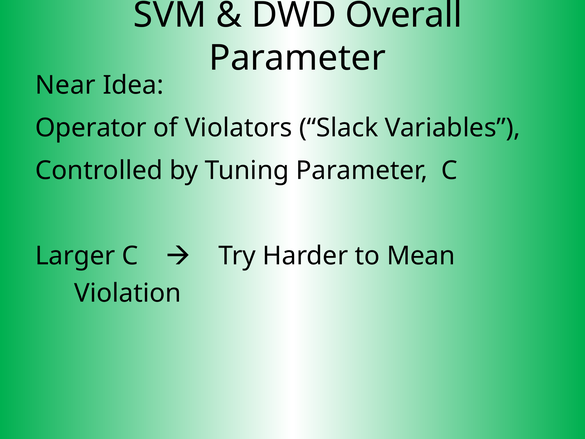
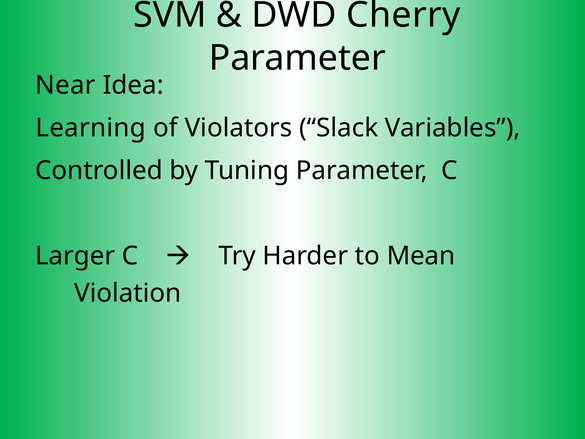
Overall: Overall -> Cherry
Operator: Operator -> Learning
